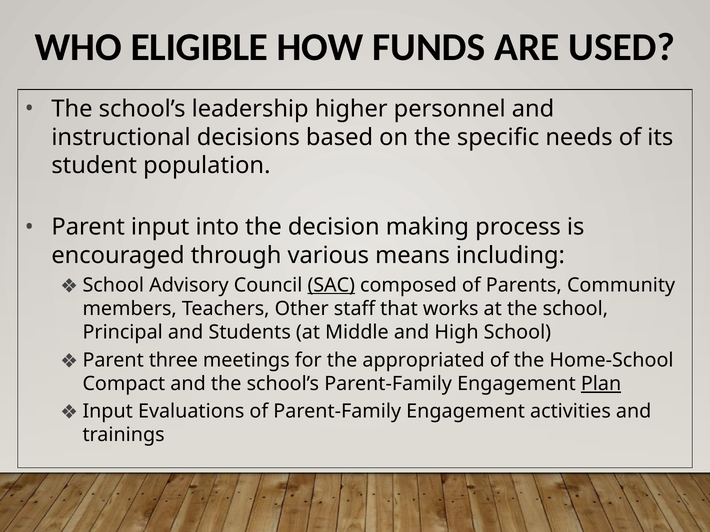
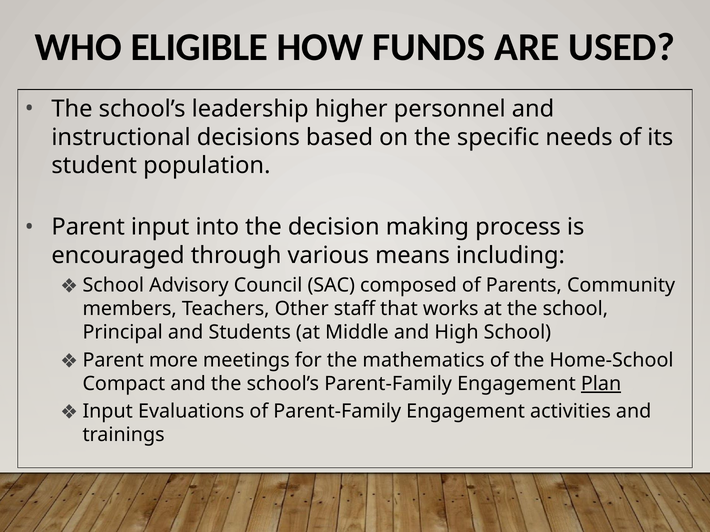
SAC underline: present -> none
three: three -> more
appropriated: appropriated -> mathematics
